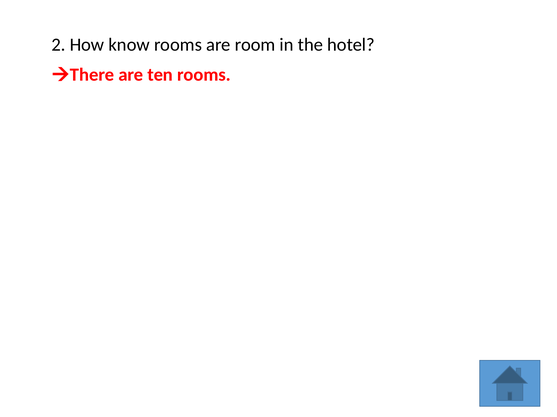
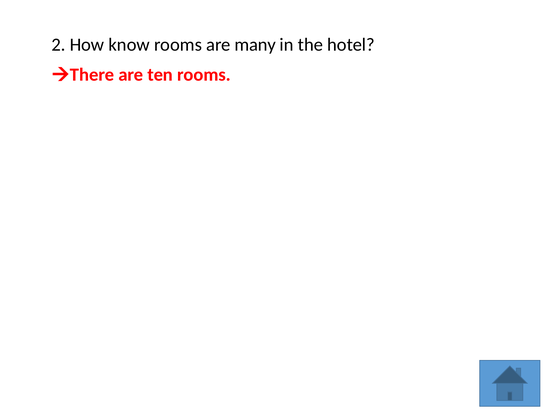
room: room -> many
